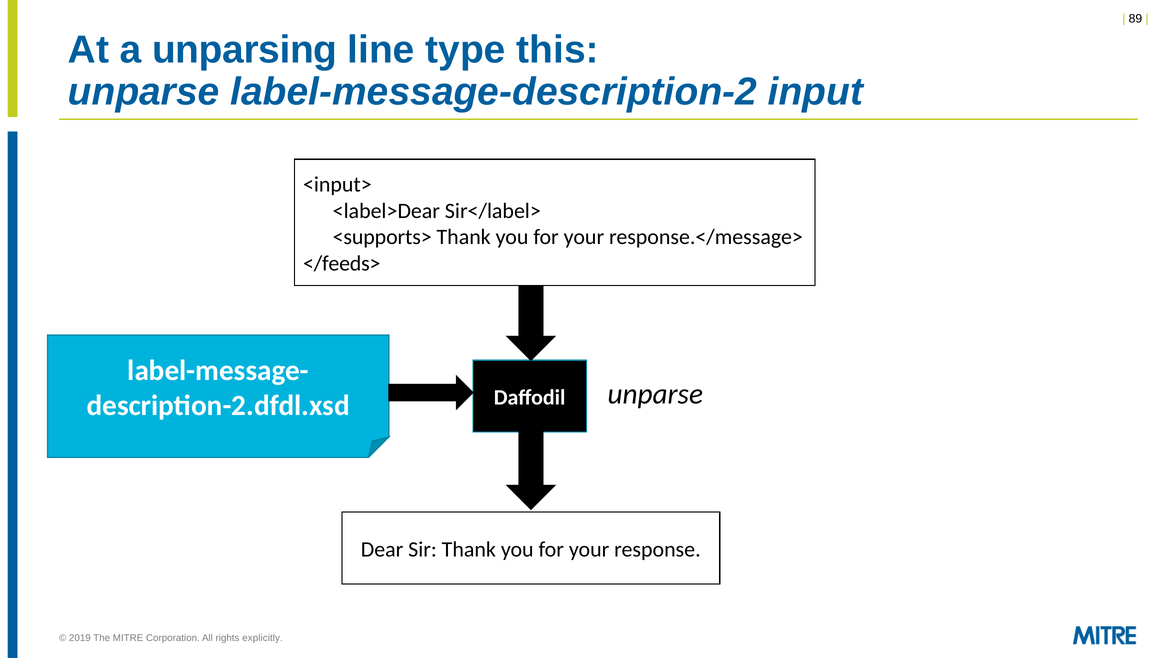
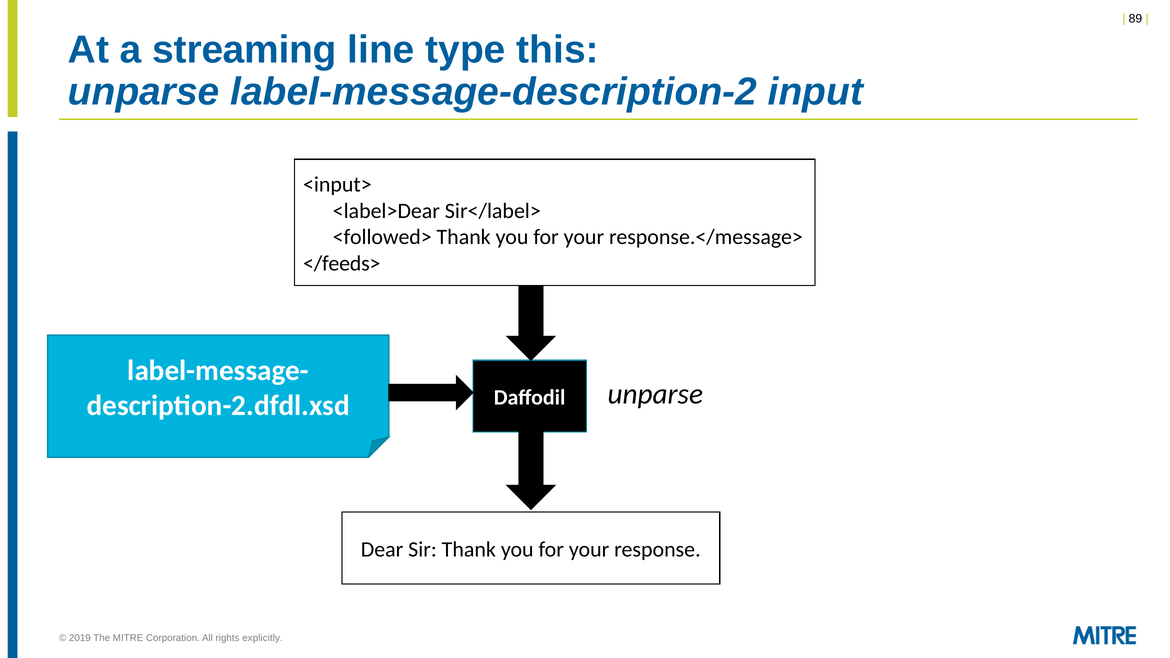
unparsing: unparsing -> streaming
<supports>: <supports> -> <followed>
